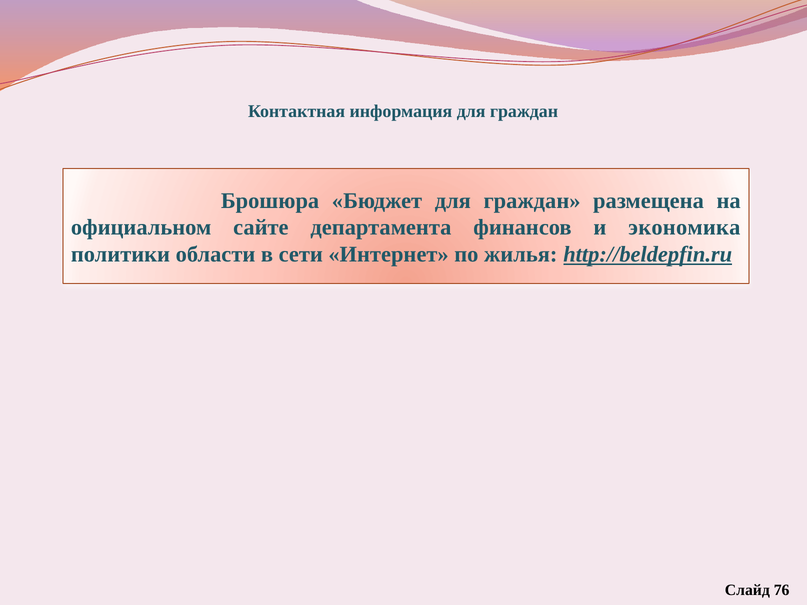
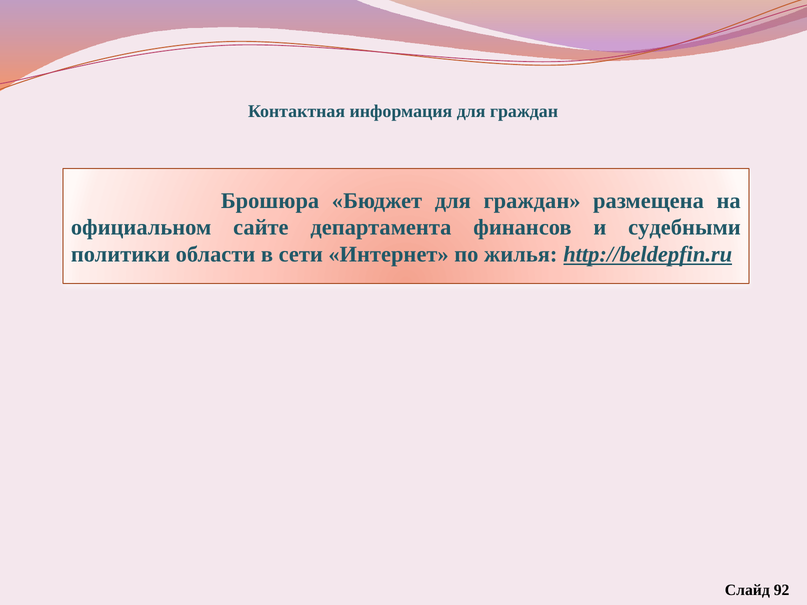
экономика: экономика -> судебными
76: 76 -> 92
